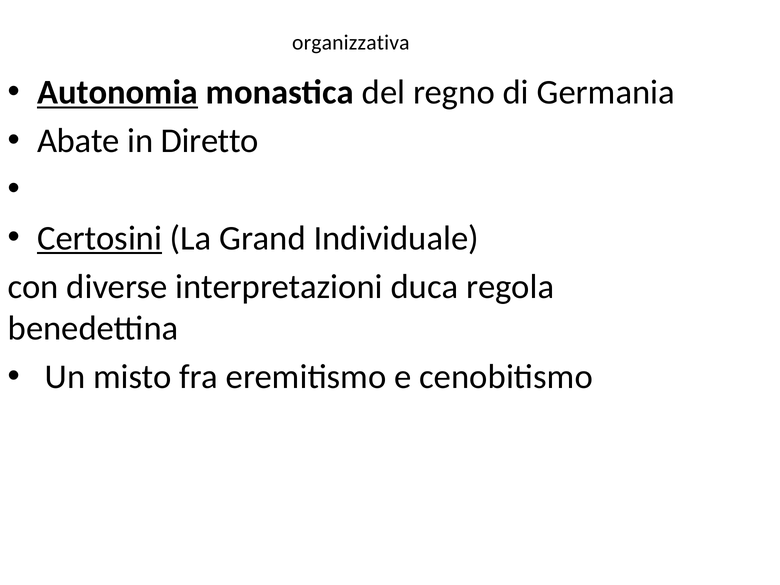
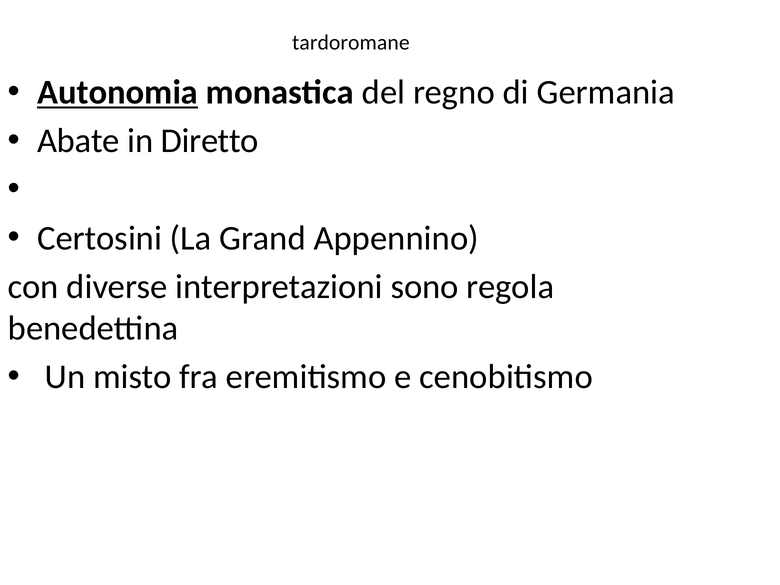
organizzativa: organizzativa -> tardoromane
Certosini underline: present -> none
Individuale: Individuale -> Appennino
duca: duca -> sono
